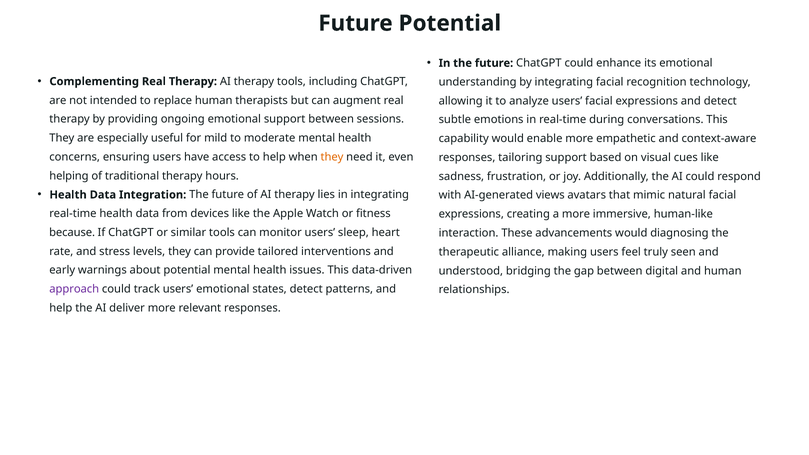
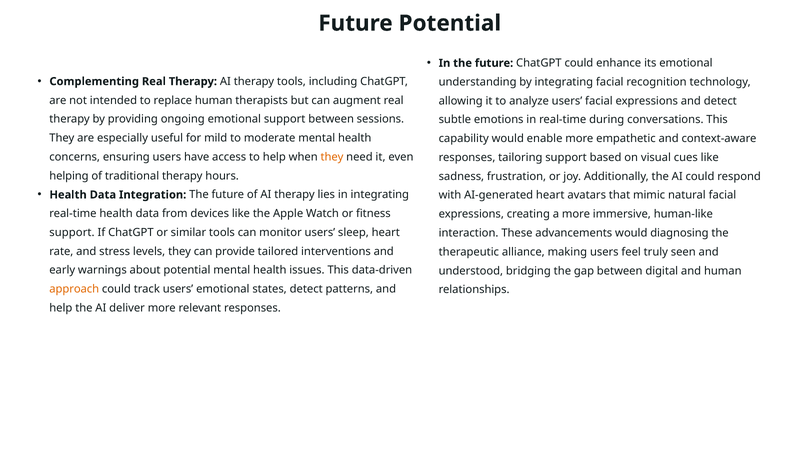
AI-generated views: views -> heart
because at (72, 233): because -> support
approach colour: purple -> orange
